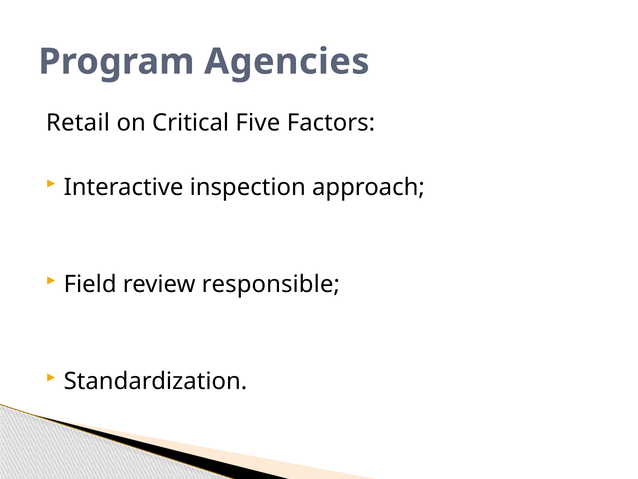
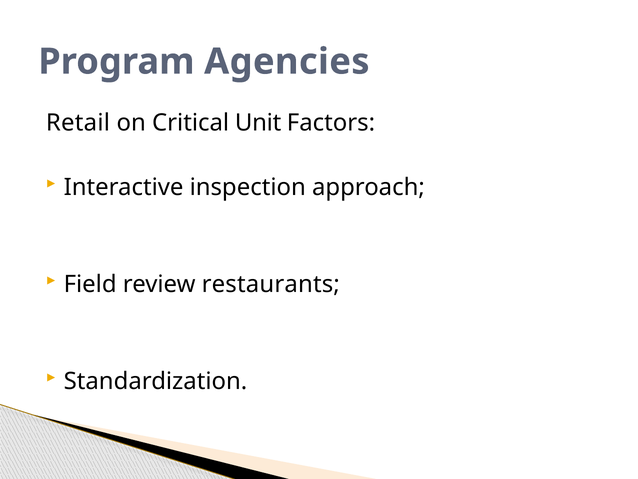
Five: Five -> Unit
responsible: responsible -> restaurants
